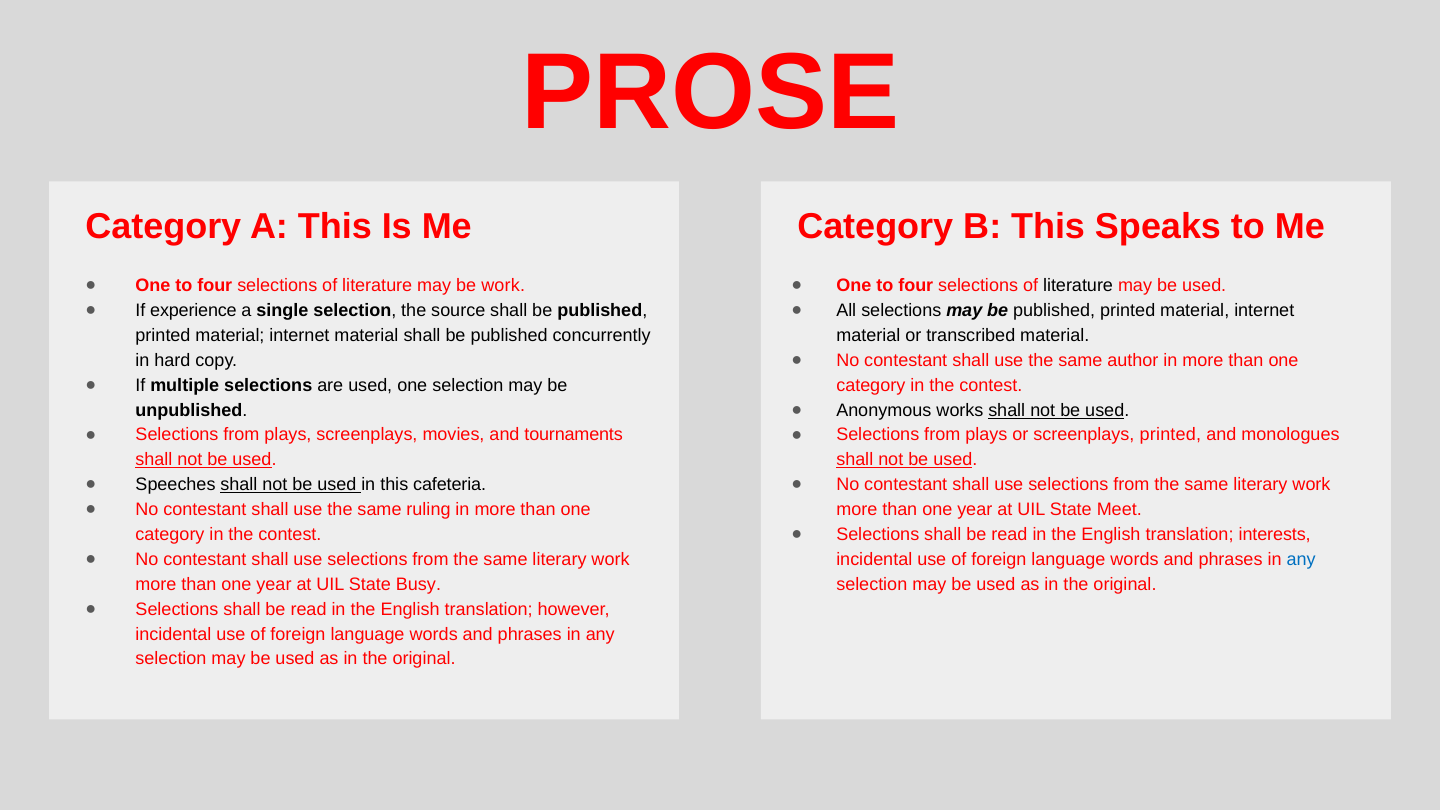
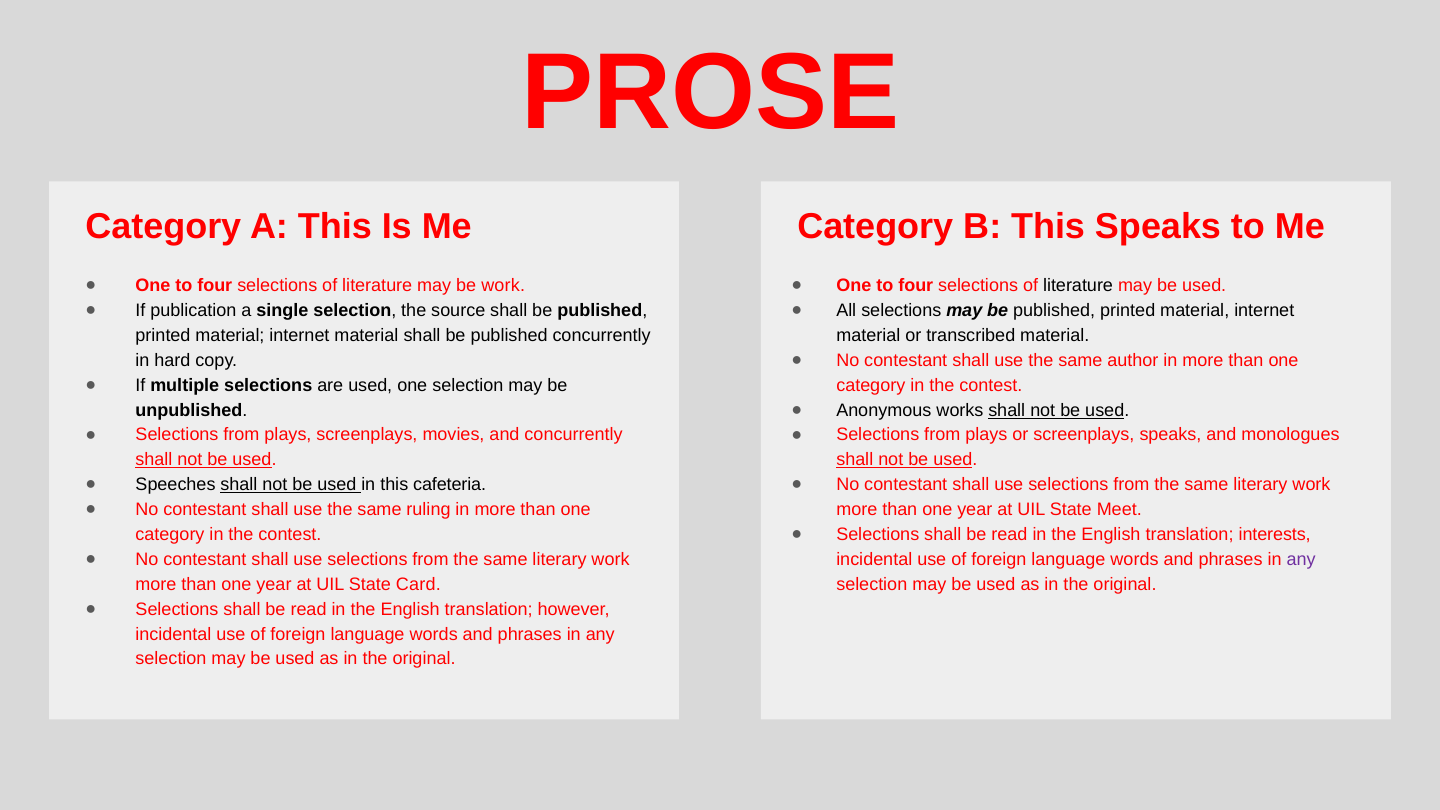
experience: experience -> publication
and tournaments: tournaments -> concurrently
screenplays printed: printed -> speaks
any at (1301, 560) colour: blue -> purple
Busy: Busy -> Card
